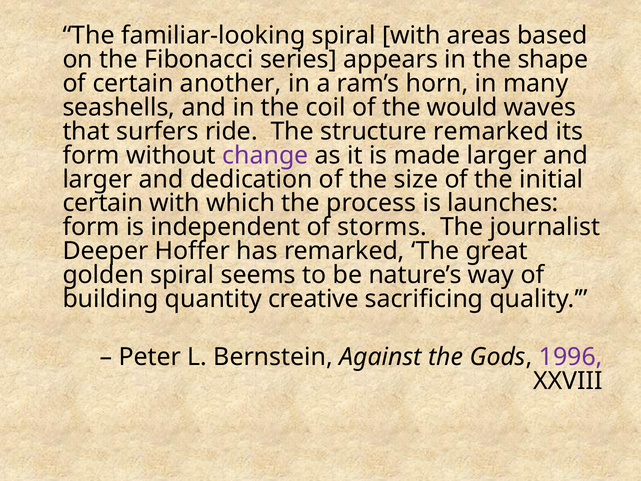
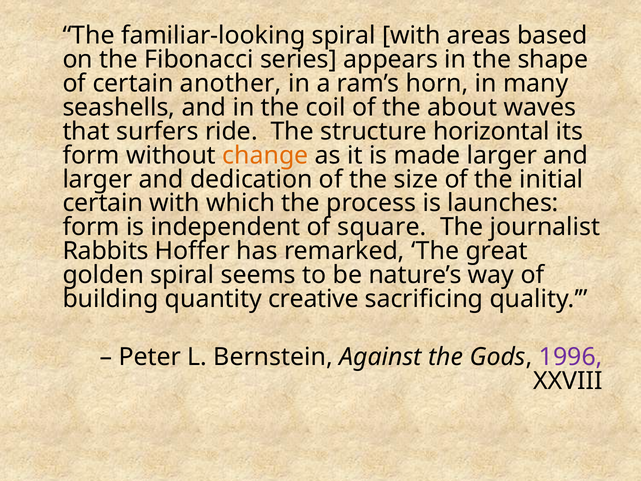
would: would -> about
structure remarked: remarked -> horizontal
change colour: purple -> orange
storms: storms -> square
Deeper: Deeper -> Rabbits
